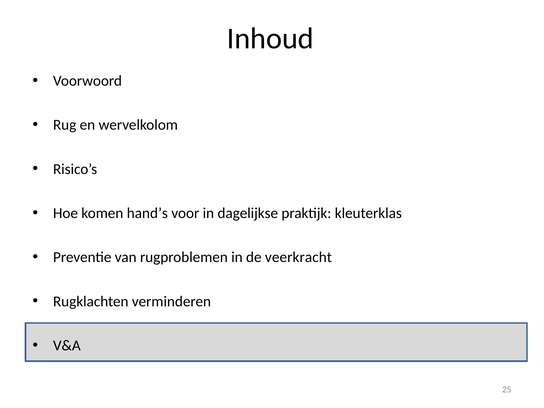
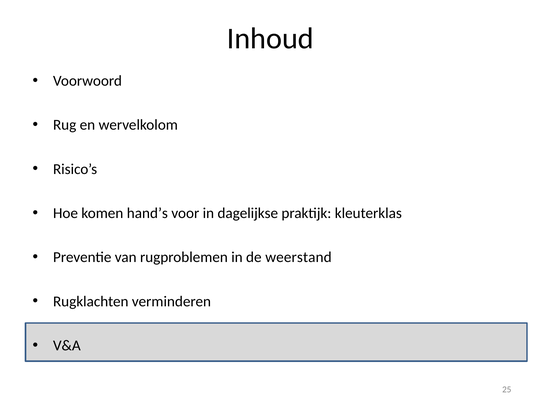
veerkracht: veerkracht -> weerstand
